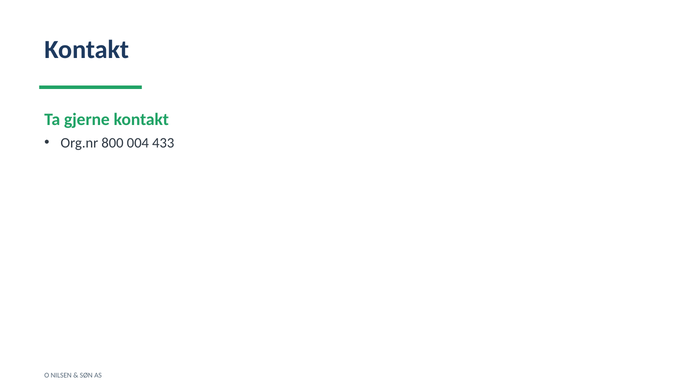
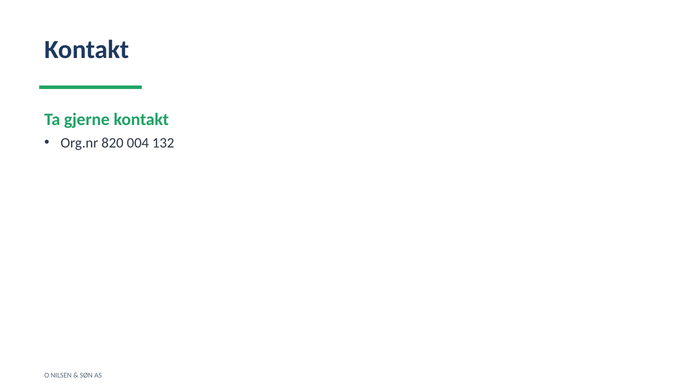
800: 800 -> 820
433: 433 -> 132
